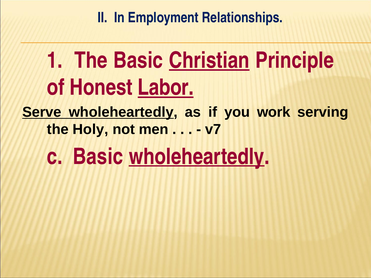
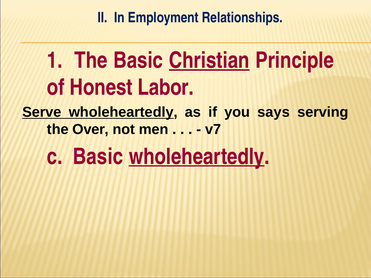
Labor underline: present -> none
work: work -> says
Holy: Holy -> Over
